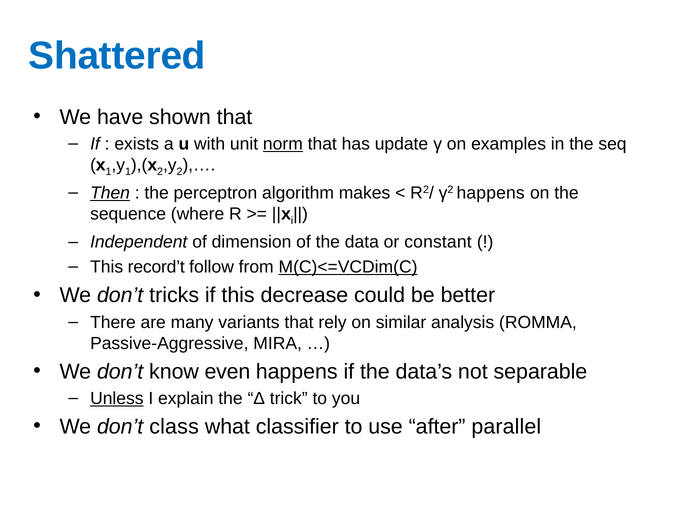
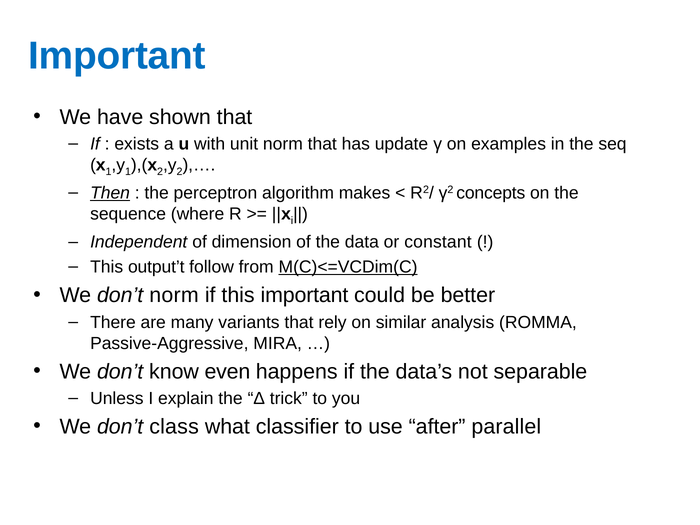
Shattered at (117, 56): Shattered -> Important
norm at (283, 144) underline: present -> none
γ2 happens: happens -> concepts
record’t: record’t -> output’t
don’t tricks: tricks -> norm
this decrease: decrease -> important
Unless underline: present -> none
